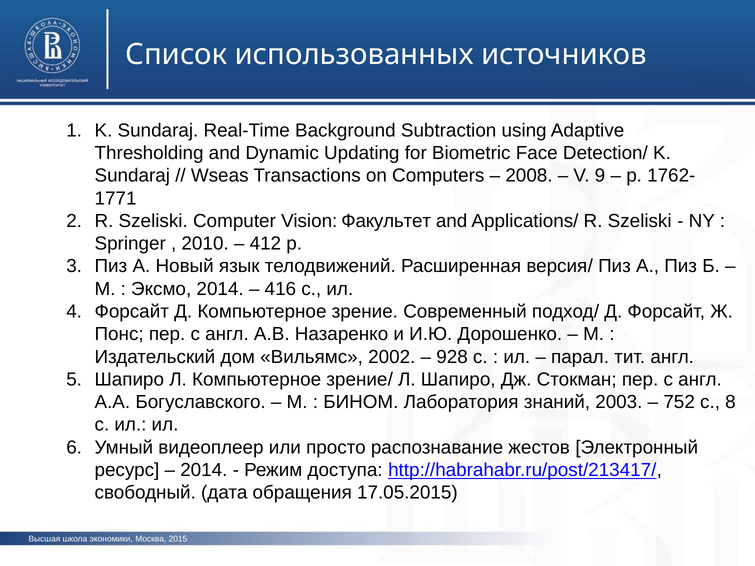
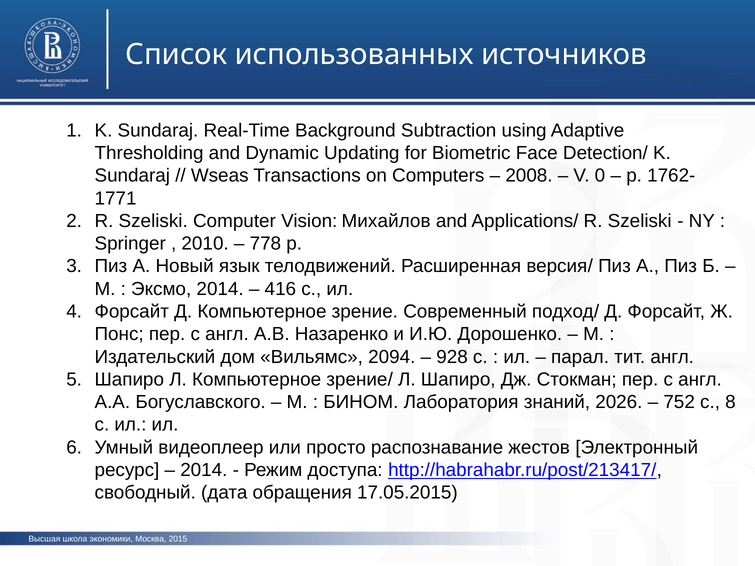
9: 9 -> 0
Факультет: Факультет -> Михайлов
412: 412 -> 778
2002: 2002 -> 2094
2003: 2003 -> 2026
